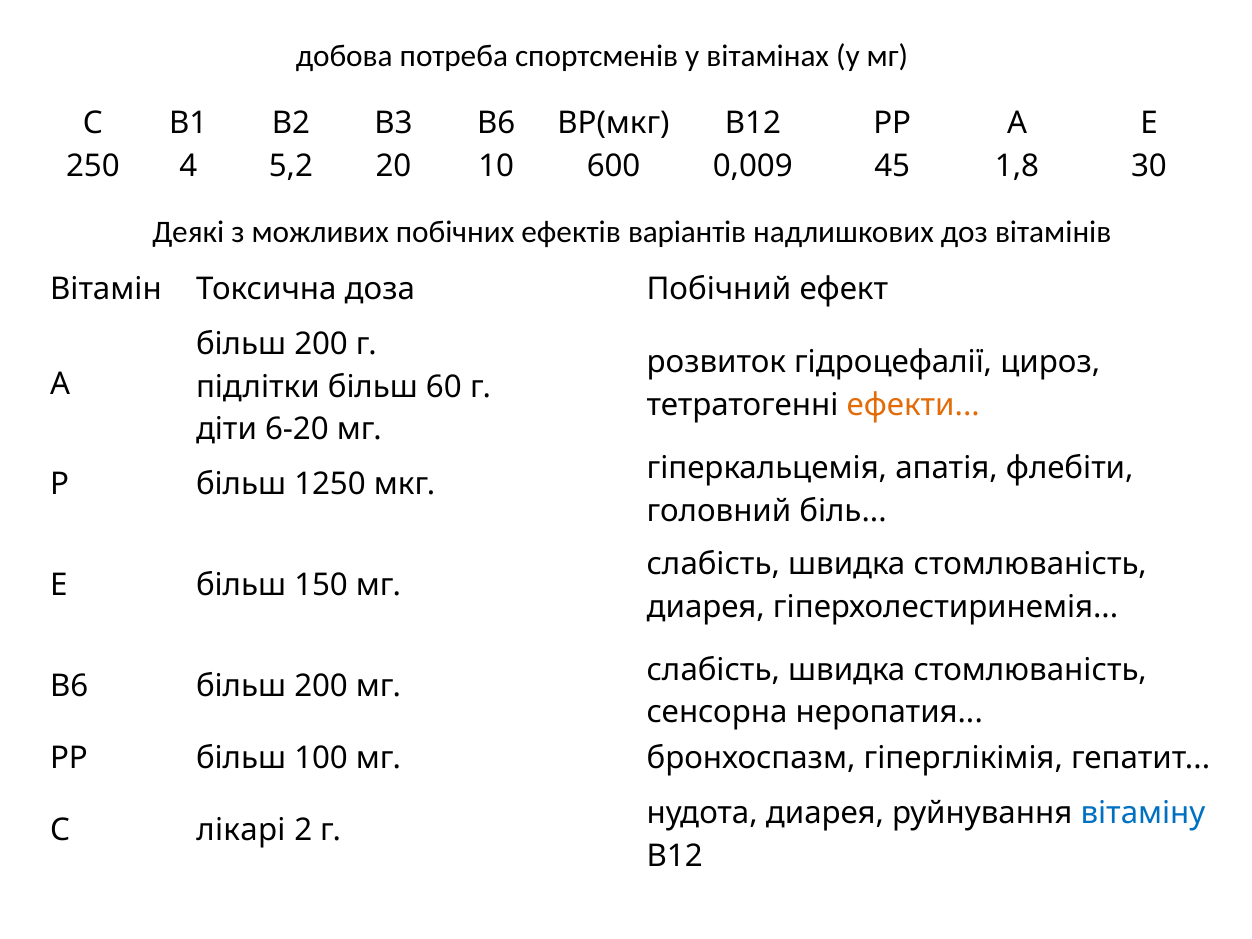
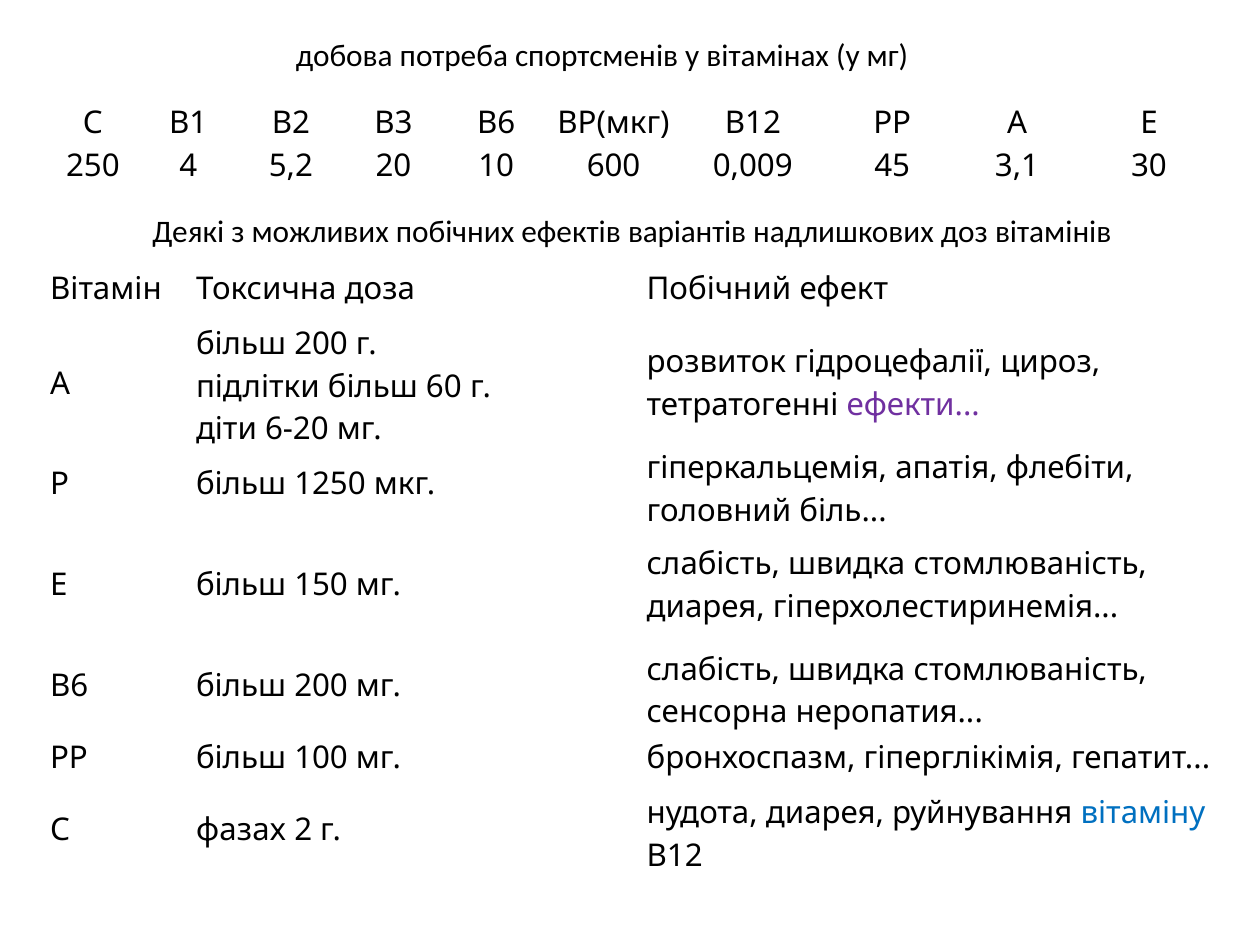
1,8: 1,8 -> 3,1
ефекти colour: orange -> purple
лікарі: лікарі -> фазах
